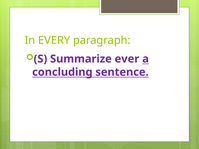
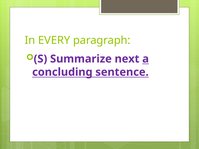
ever: ever -> next
